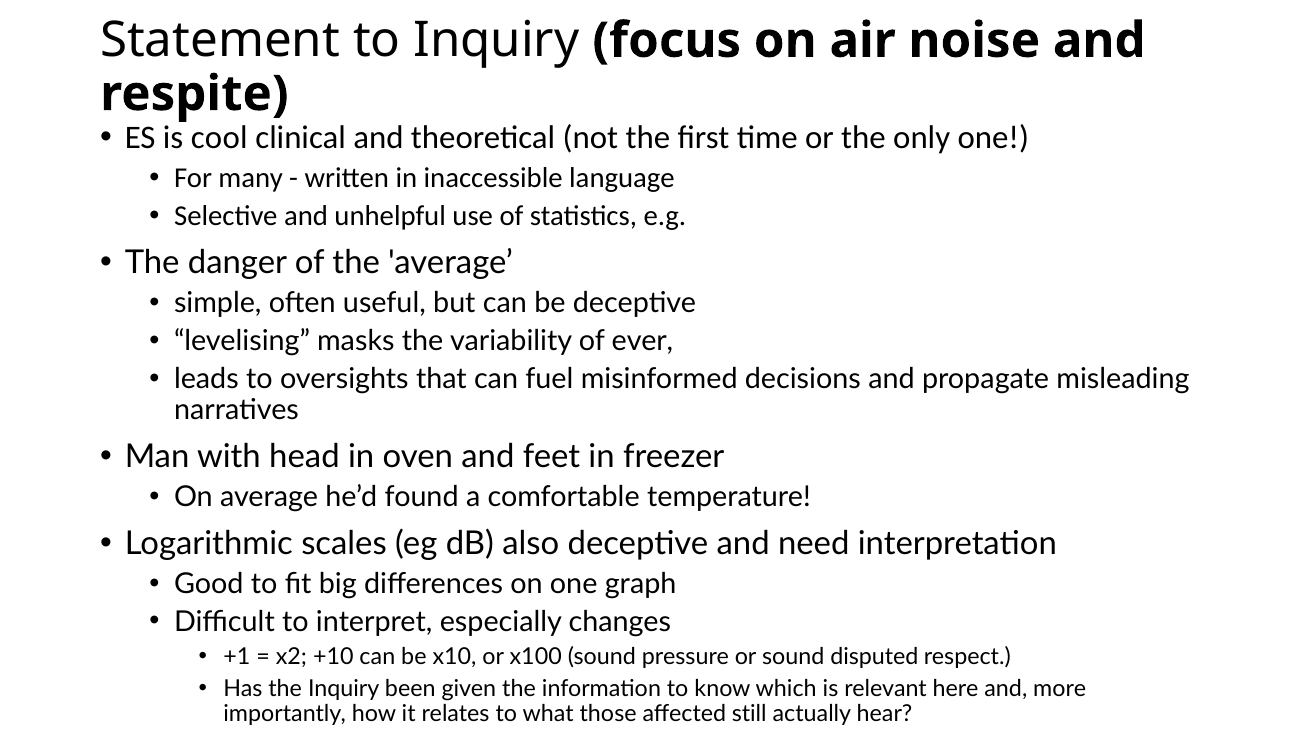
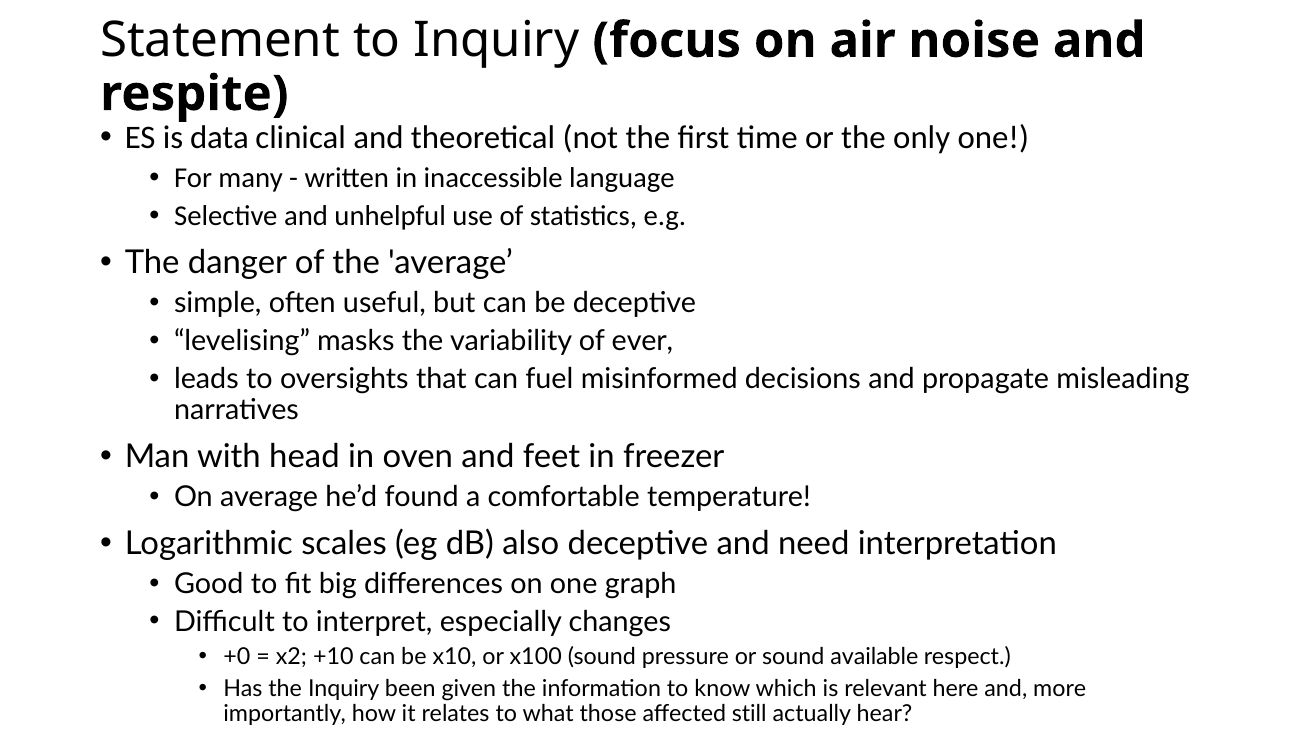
cool: cool -> data
+1: +1 -> +0
disputed: disputed -> available
